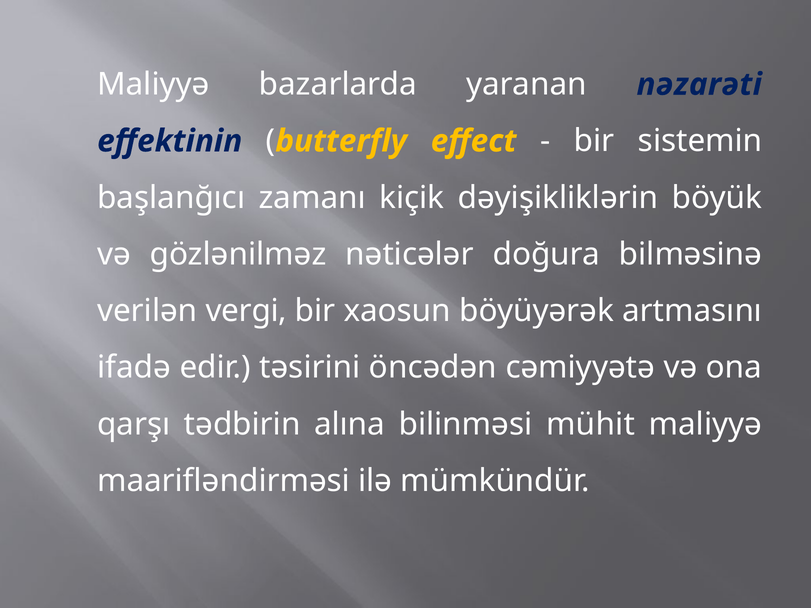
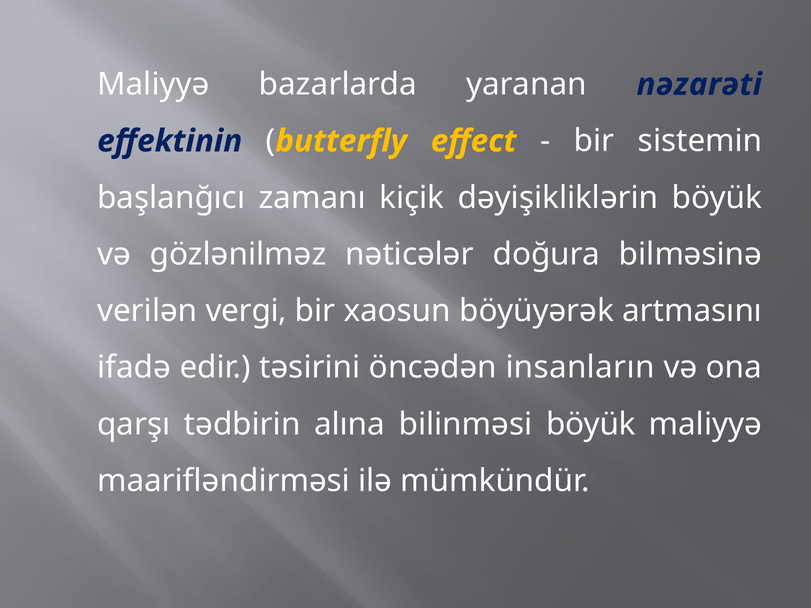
cəmiyyətə: cəmiyyətə -> insanların
bilinməsi mühit: mühit -> böyük
